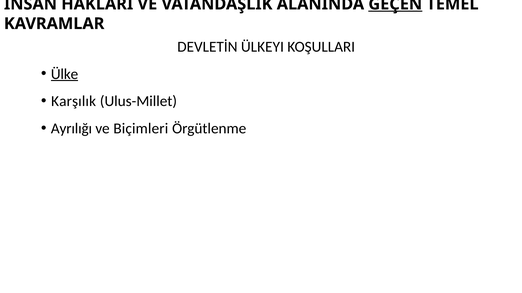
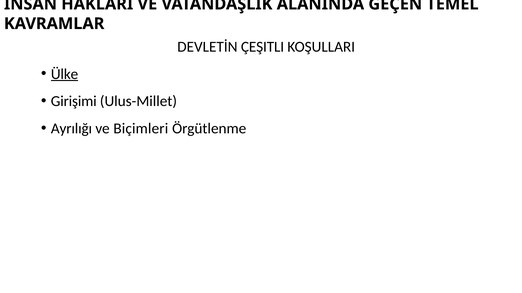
GEÇEN underline: present -> none
ÜLKEYI: ÜLKEYI -> ÇEŞITLI
Karşılık: Karşılık -> Girişimi
